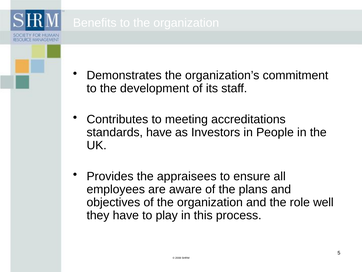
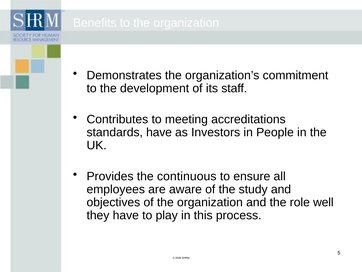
appraisees: appraisees -> continuous
plans: plans -> study
